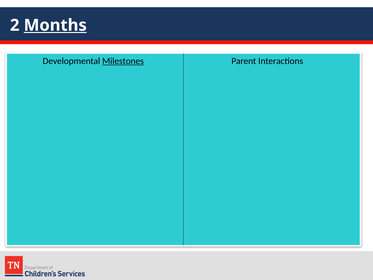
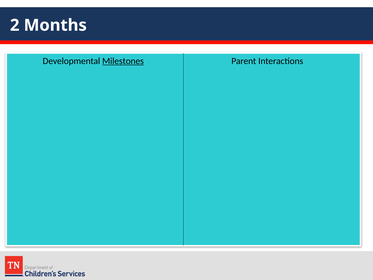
Months underline: present -> none
